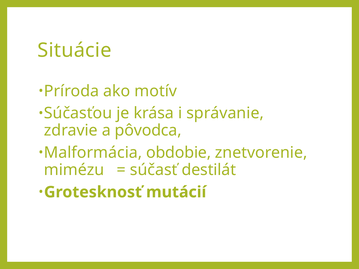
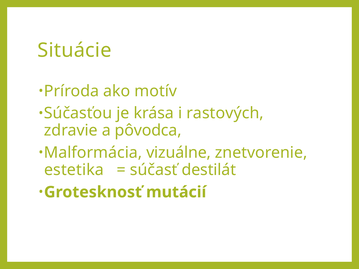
správanie: správanie -> rastových
obdobie: obdobie -> vizuálne
mimézu: mimézu -> estetika
